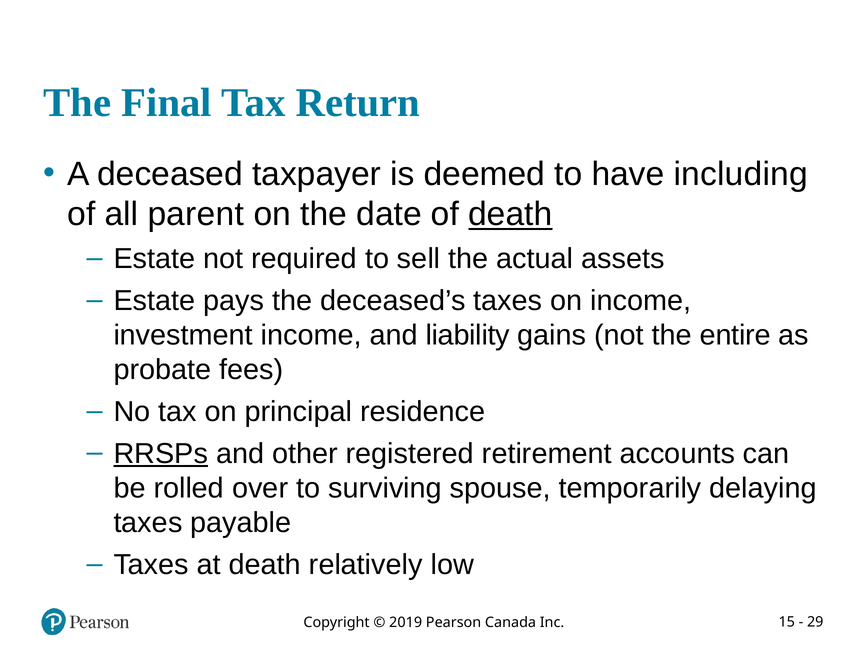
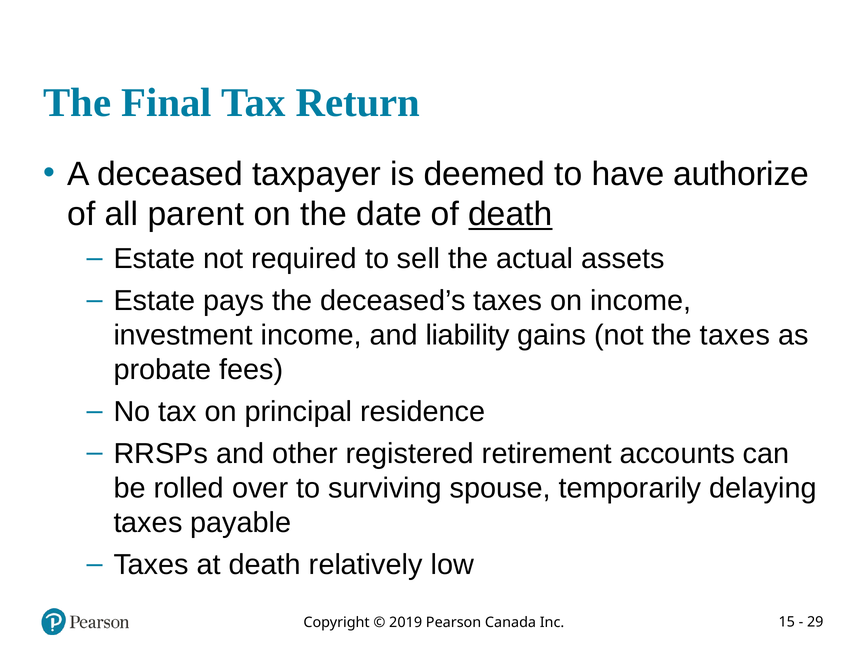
including: including -> authorize
the entire: entire -> taxes
RRSPs underline: present -> none
